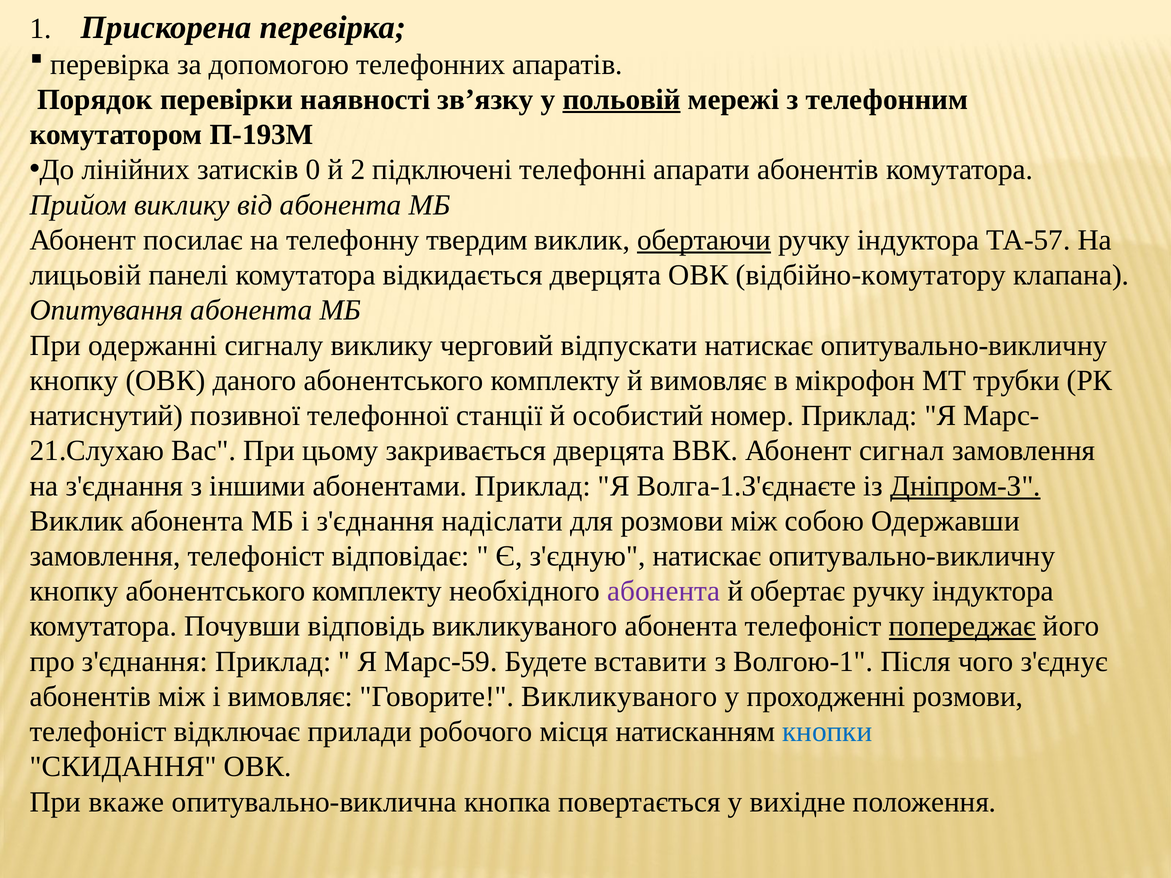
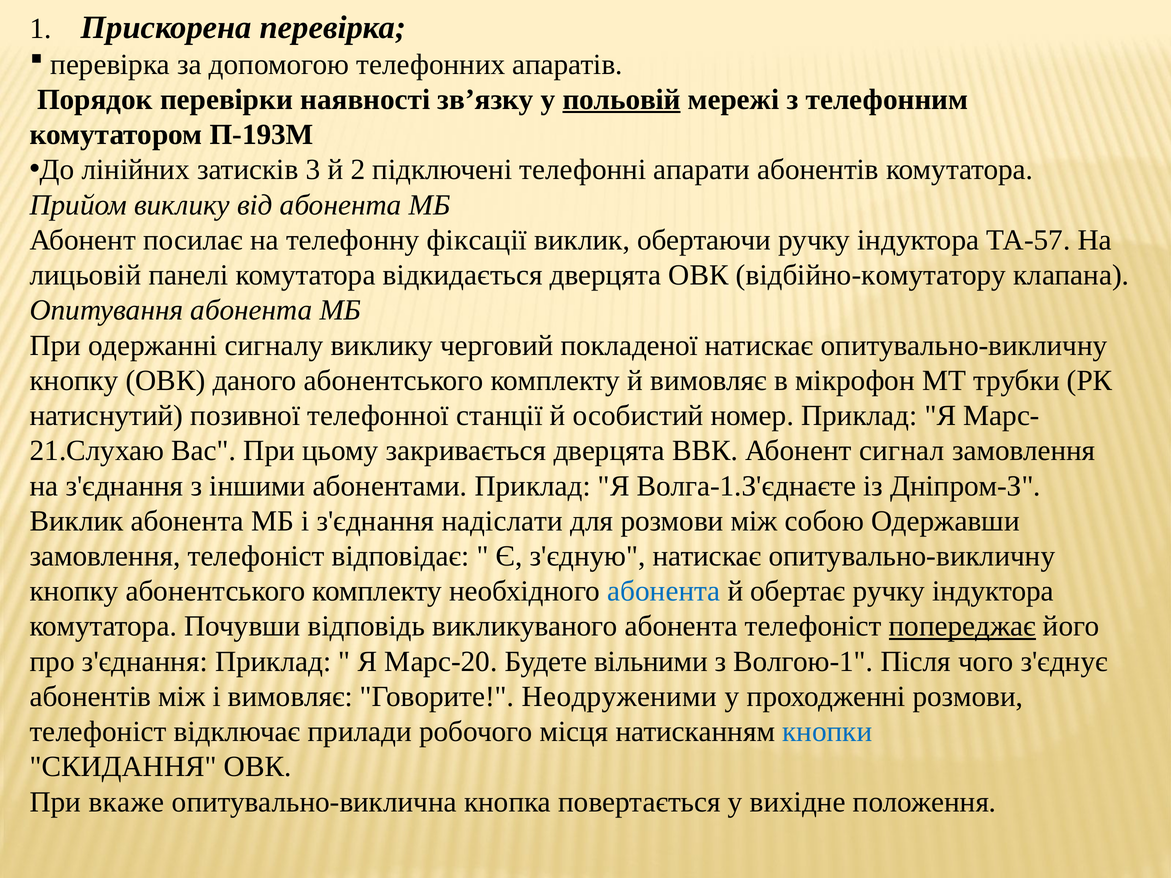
0: 0 -> 3
твердим: твердим -> фіксації
обертаючи underline: present -> none
відпускати: відпускати -> покладеної
Дніпром-З underline: present -> none
абонента at (664, 591) colour: purple -> blue
Марс-59: Марс-59 -> Марс-20
вставити: вставити -> вільними
Говорите Викликуваного: Викликуваного -> Неодруженими
